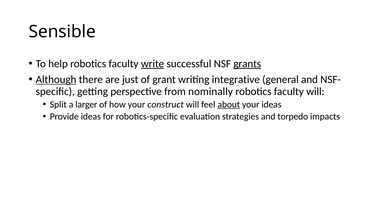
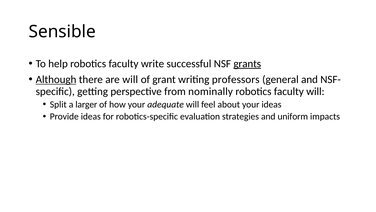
write underline: present -> none
are just: just -> will
integrative: integrative -> professors
construct: construct -> adequate
about underline: present -> none
torpedo: torpedo -> uniform
